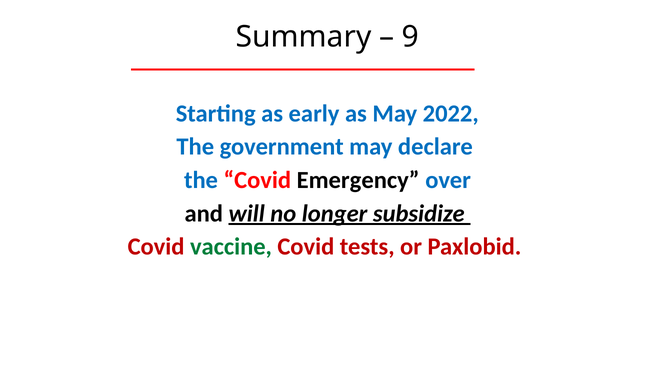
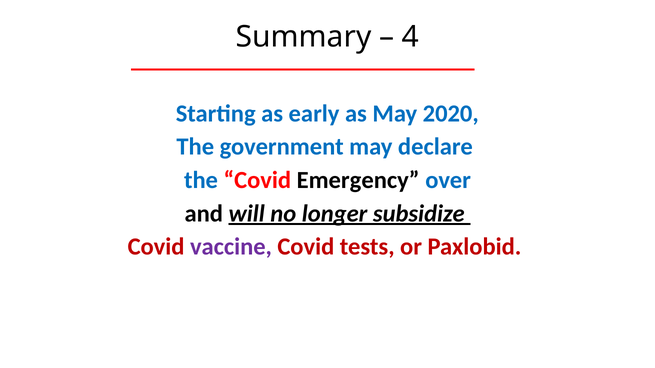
9: 9 -> 4
2022: 2022 -> 2020
vaccine colour: green -> purple
